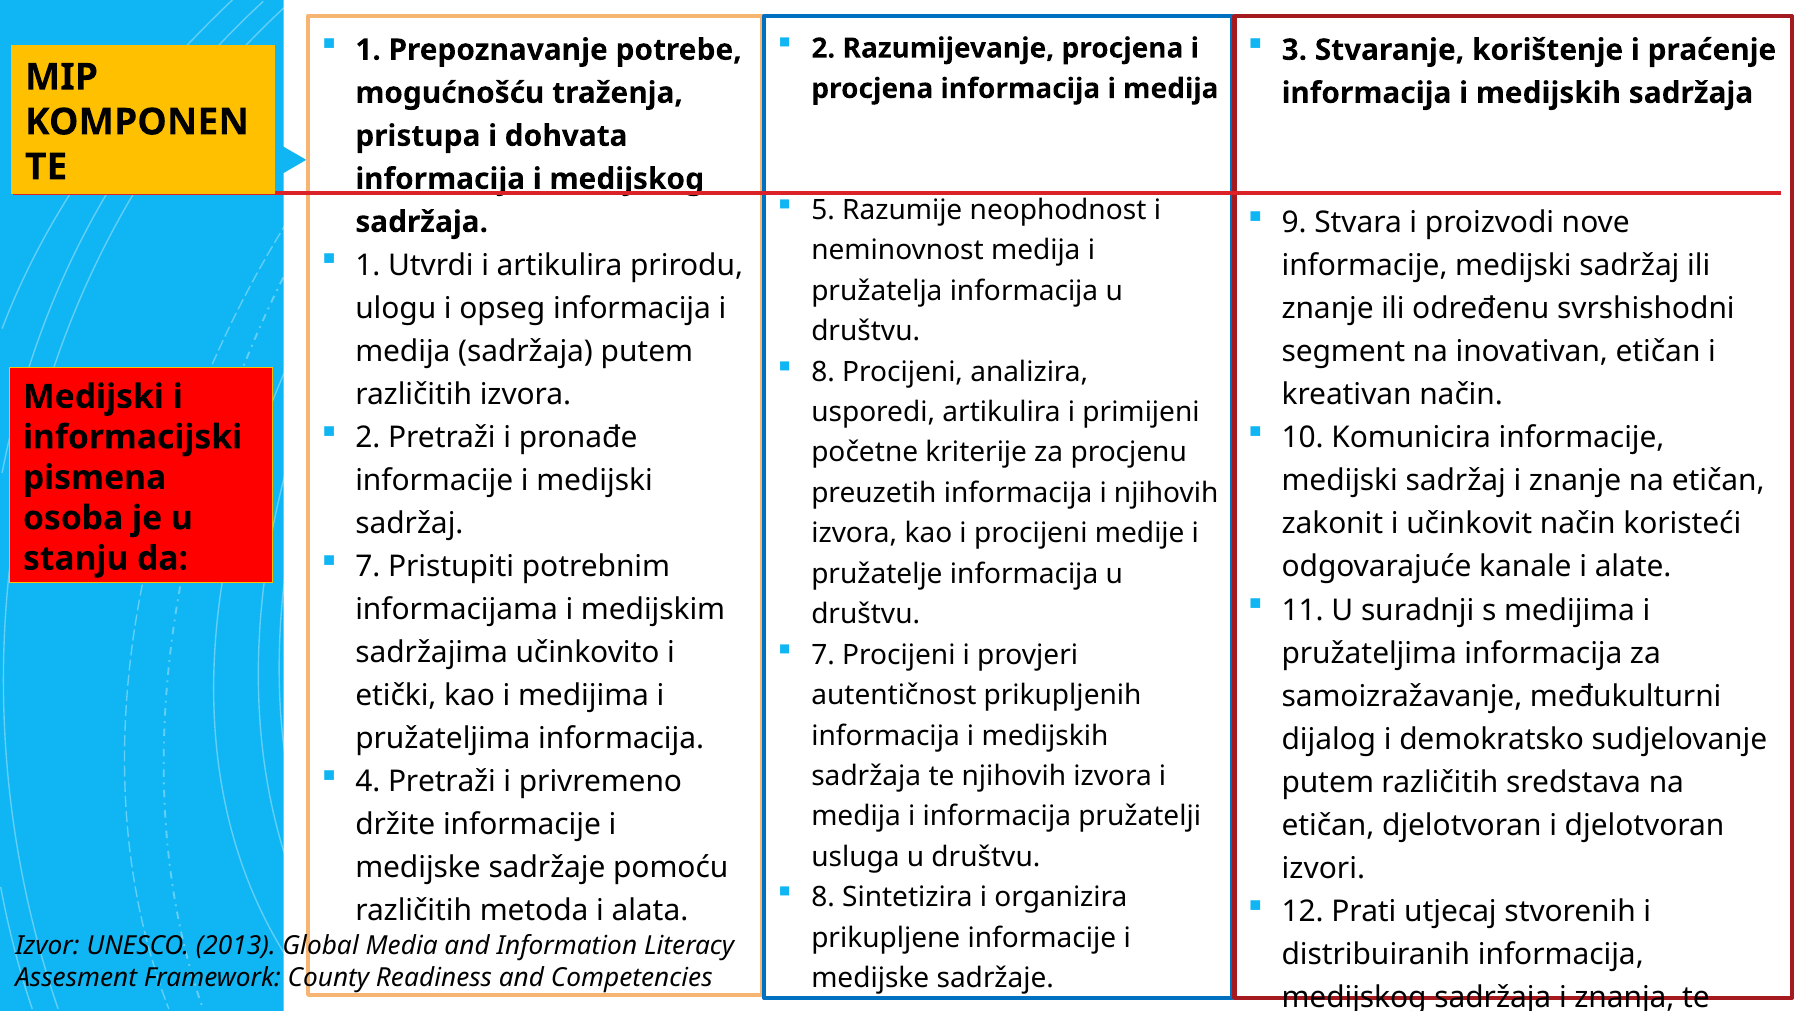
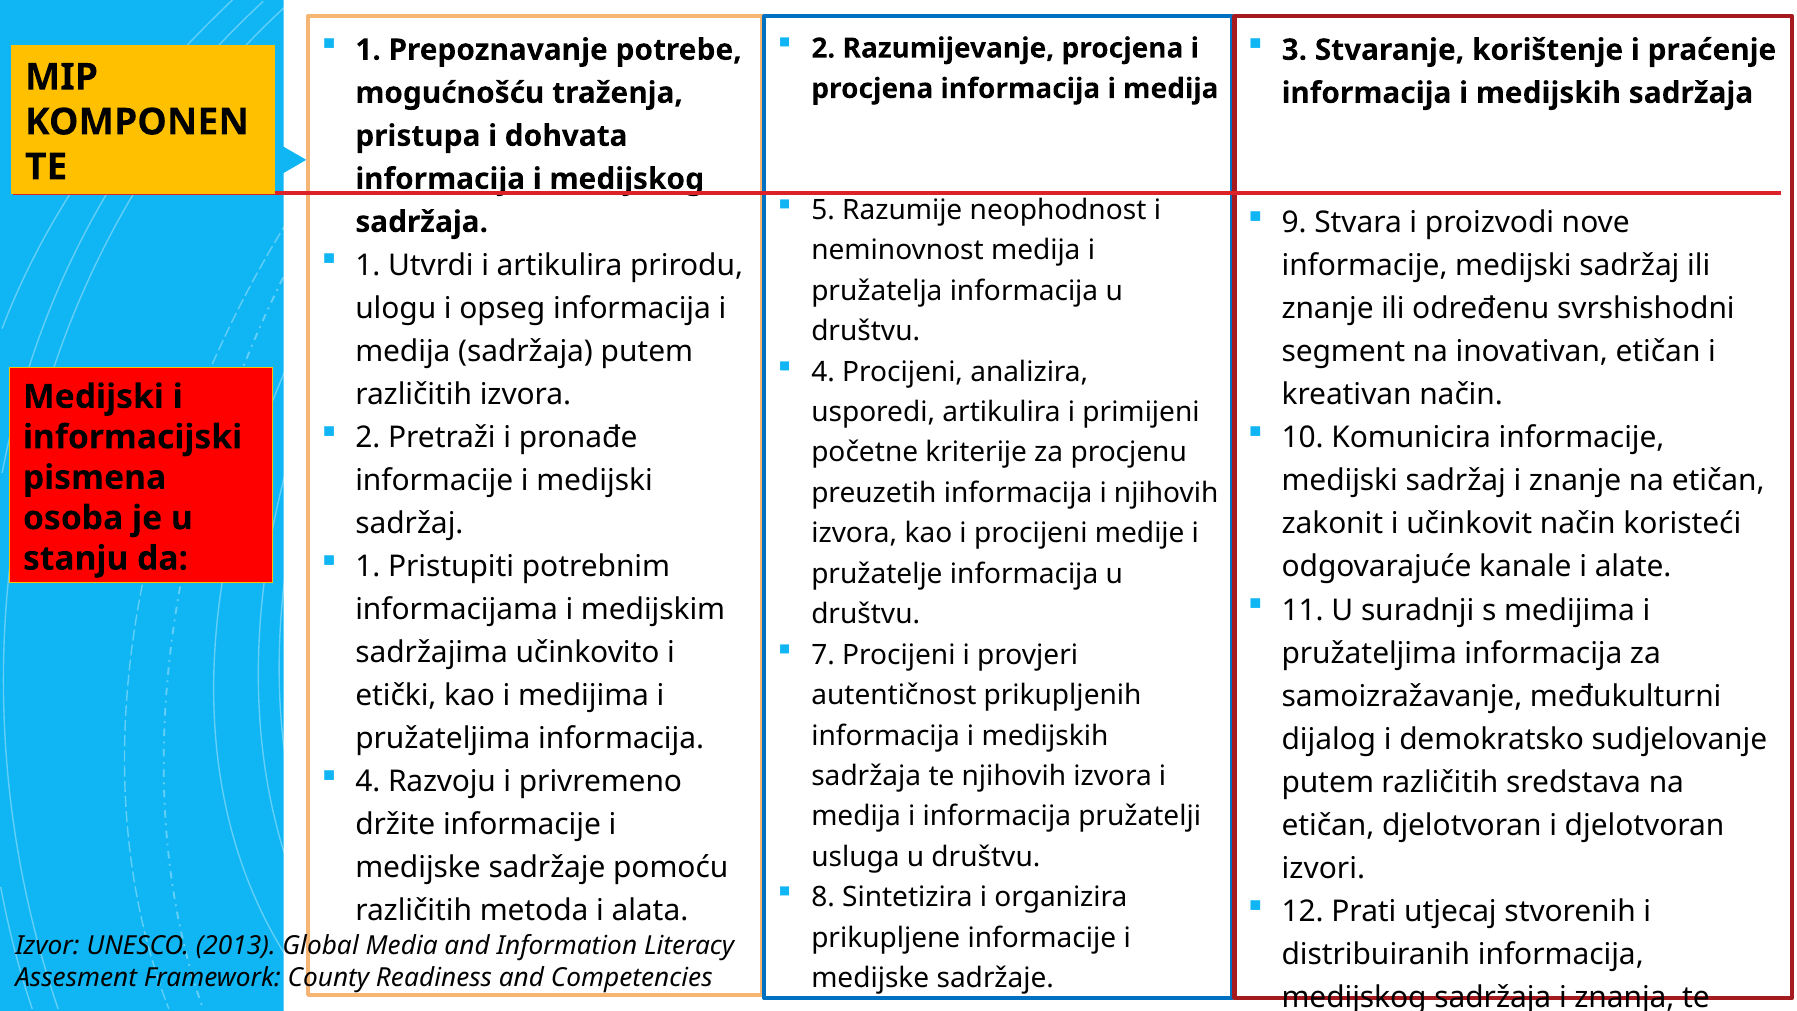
8 at (823, 372): 8 -> 4
7 at (368, 566): 7 -> 1
4 Pretraži: Pretraži -> Razvoju
